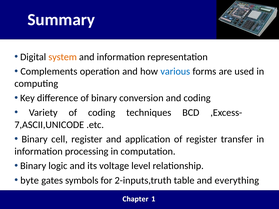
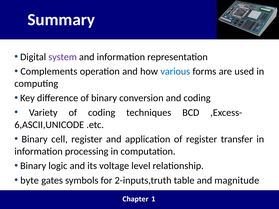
system colour: orange -> purple
7,ASCII,UNICODE: 7,ASCII,UNICODE -> 6,ASCII,UNICODE
everything: everything -> magnitude
